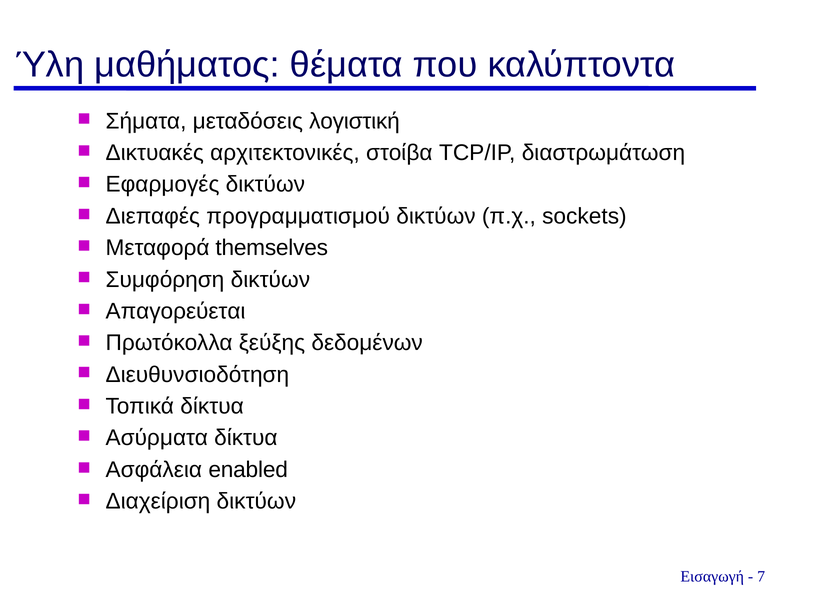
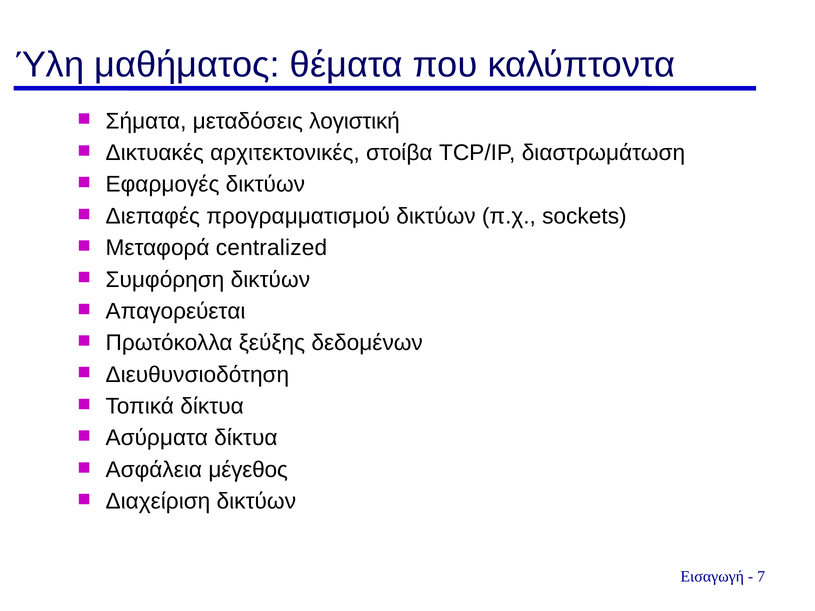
themselves: themselves -> centralized
enabled: enabled -> μέγεθος
